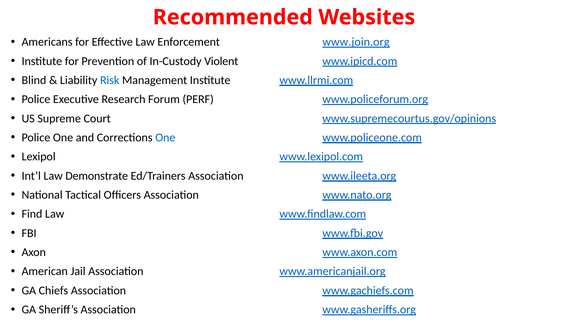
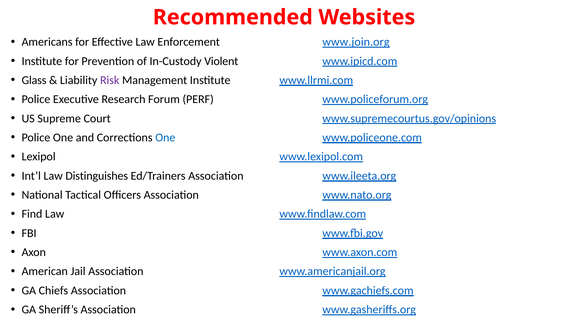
Blind: Blind -> Glass
Risk colour: blue -> purple
Demonstrate: Demonstrate -> Distinguishes
